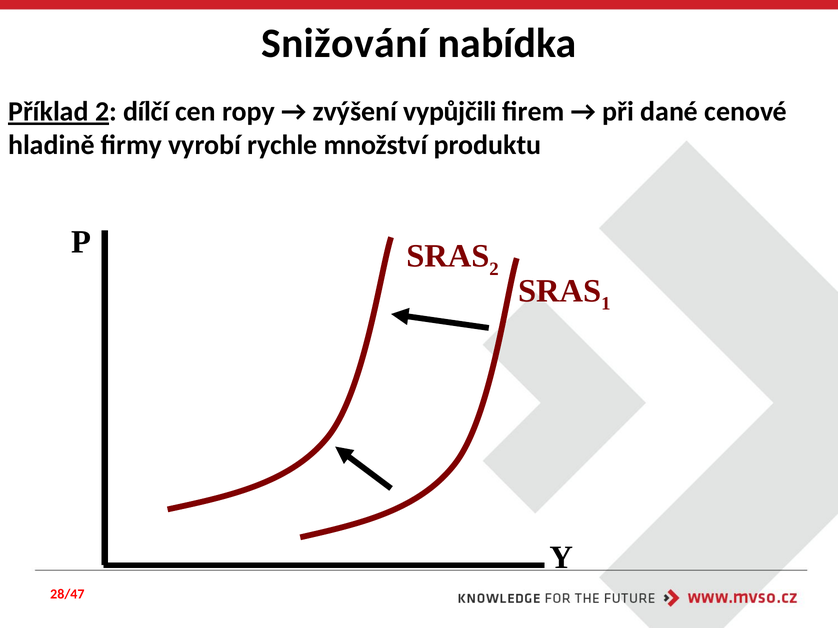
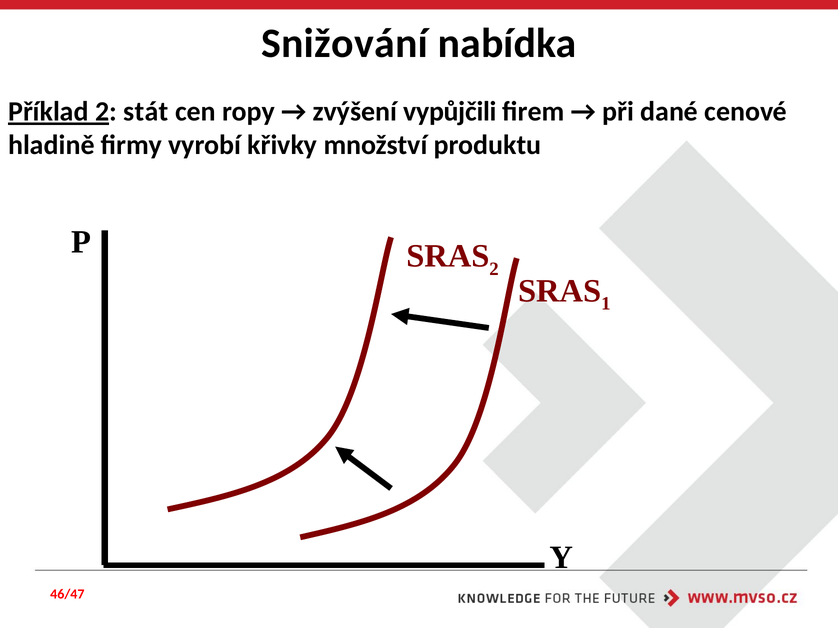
dílčí: dílčí -> stát
rychle: rychle -> křivky
28/47: 28/47 -> 46/47
